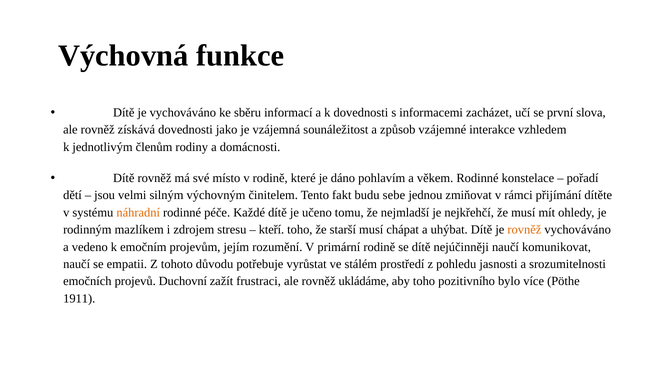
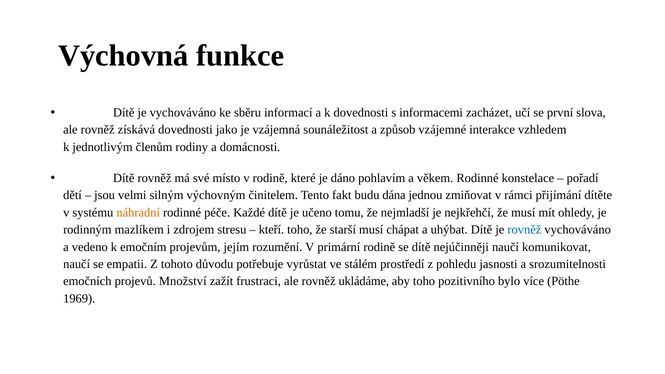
sebe: sebe -> dána
rovněž at (524, 230) colour: orange -> blue
Duchovní: Duchovní -> Množství
1911: 1911 -> 1969
